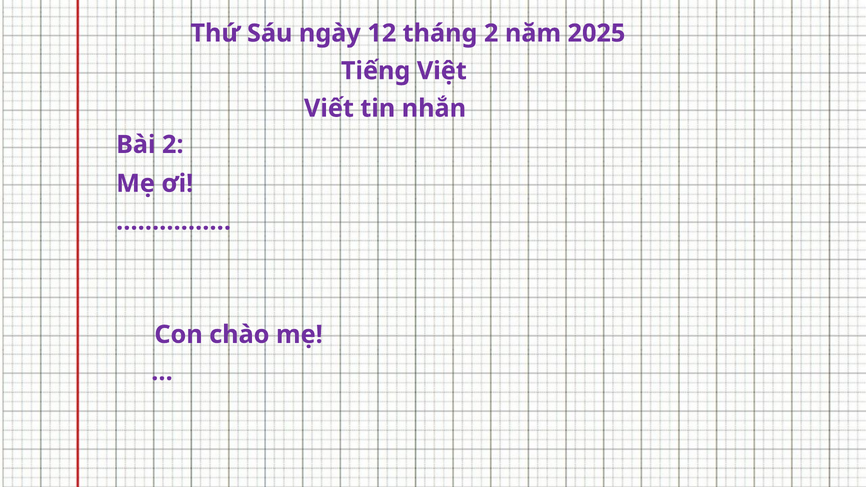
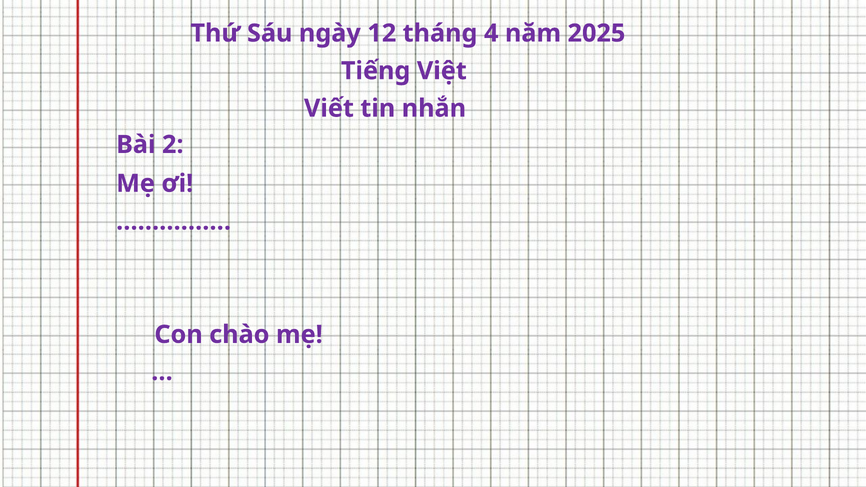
tháng 2: 2 -> 4
